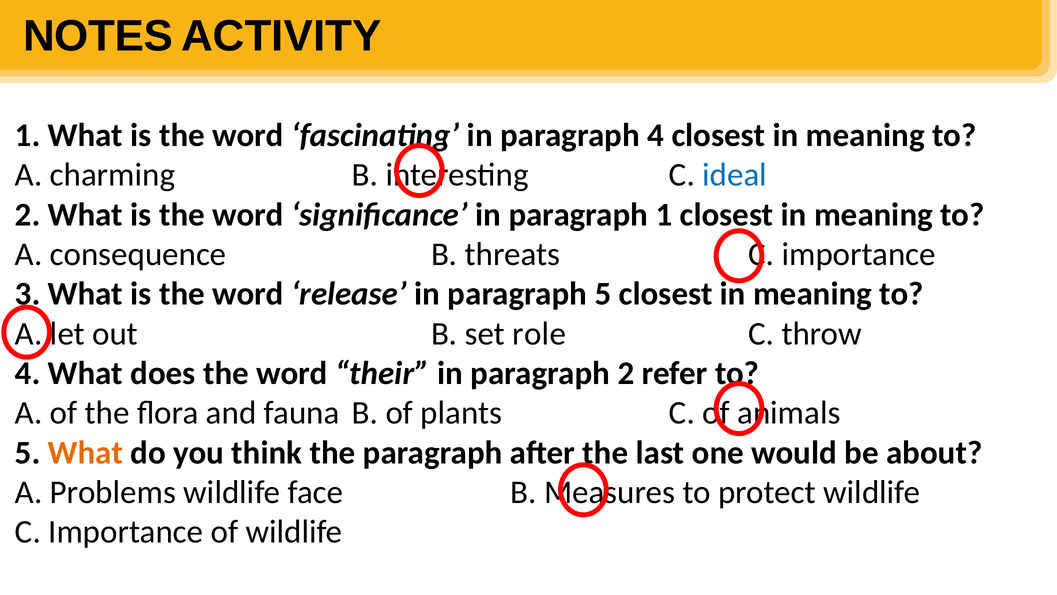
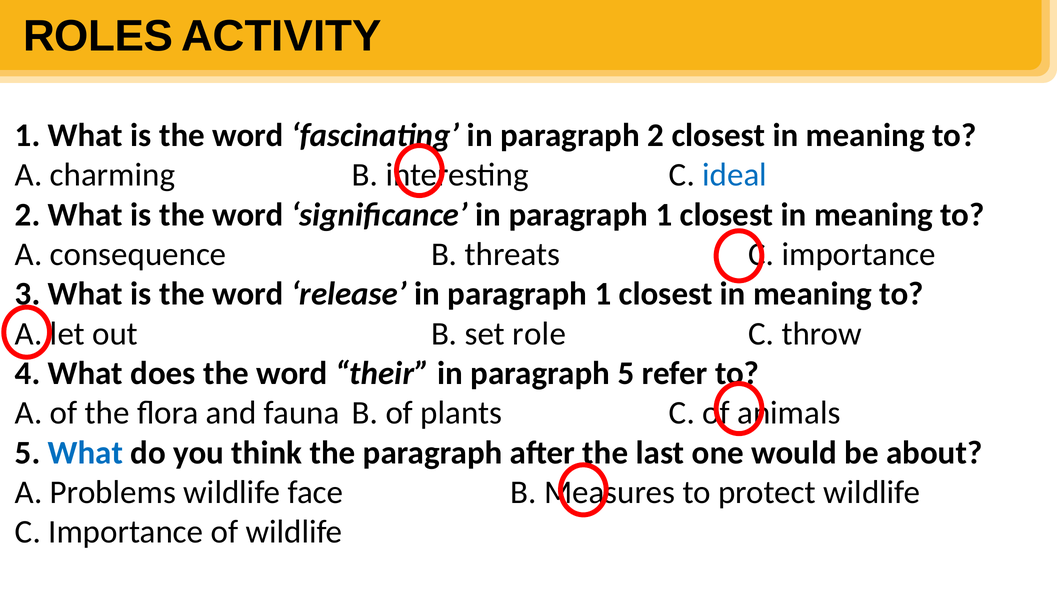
NOTES: NOTES -> ROLES
paragraph 4: 4 -> 2
release in paragraph 5: 5 -> 1
paragraph 2: 2 -> 5
What at (85, 452) colour: orange -> blue
